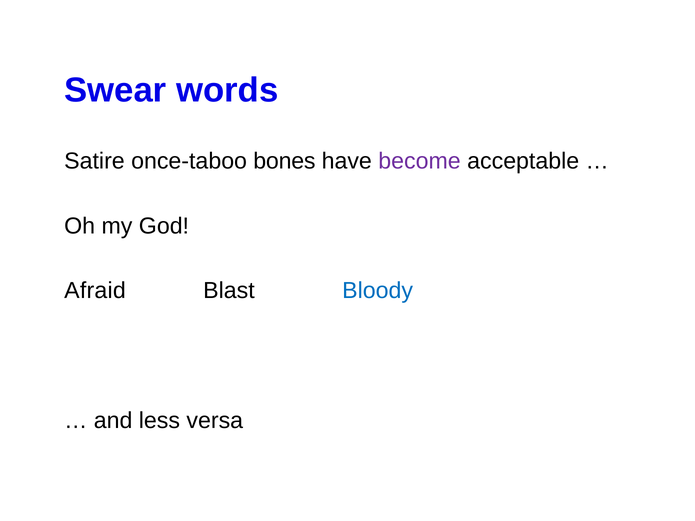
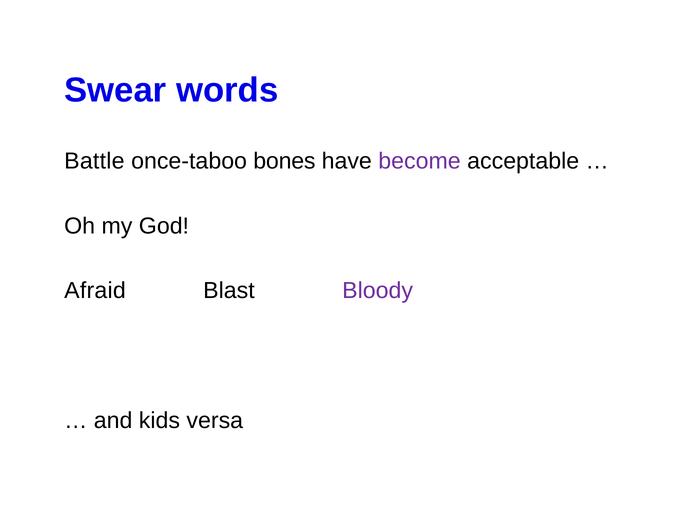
Satire: Satire -> Battle
Bloody colour: blue -> purple
less: less -> kids
